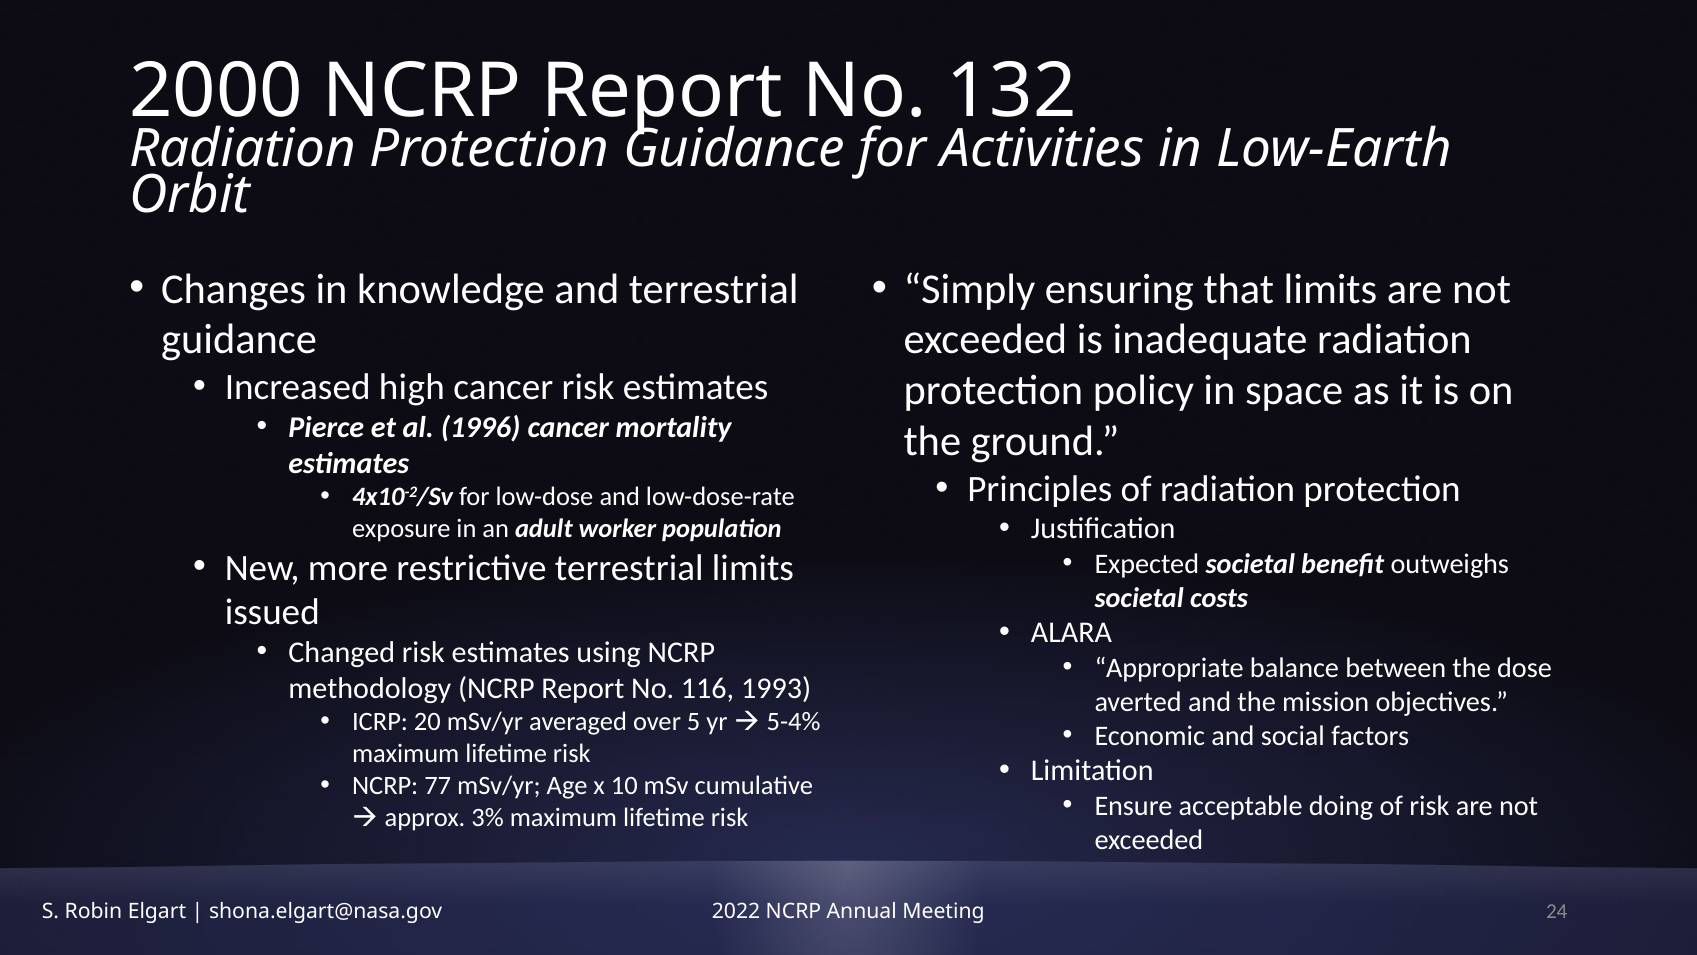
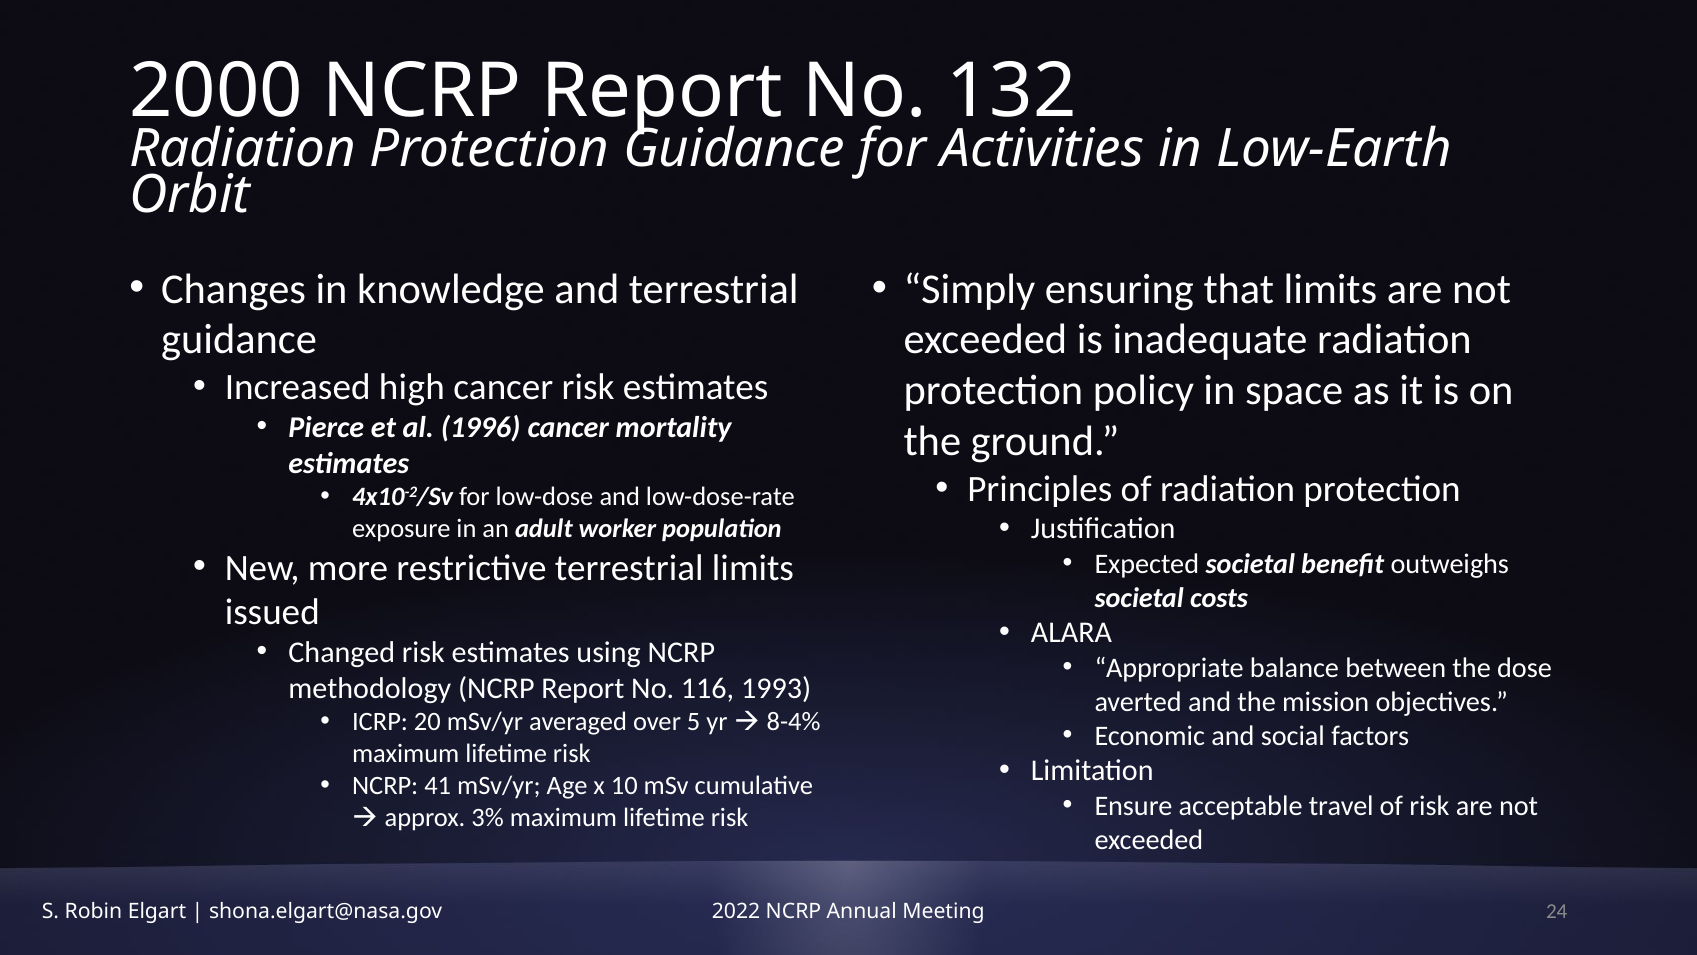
5-4%: 5-4% -> 8-4%
77: 77 -> 41
doing: doing -> travel
